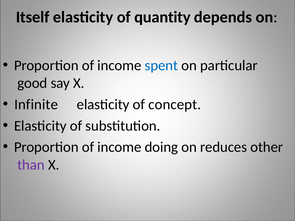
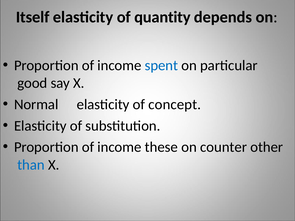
Infinite: Infinite -> Normal
doing: doing -> these
reduces: reduces -> counter
than colour: purple -> blue
